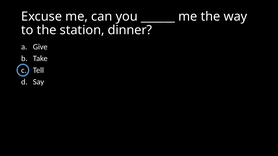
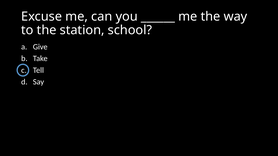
dinner: dinner -> school
